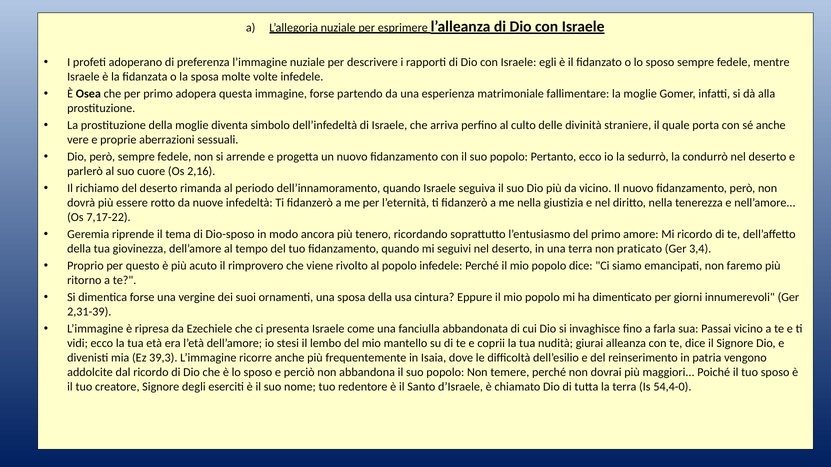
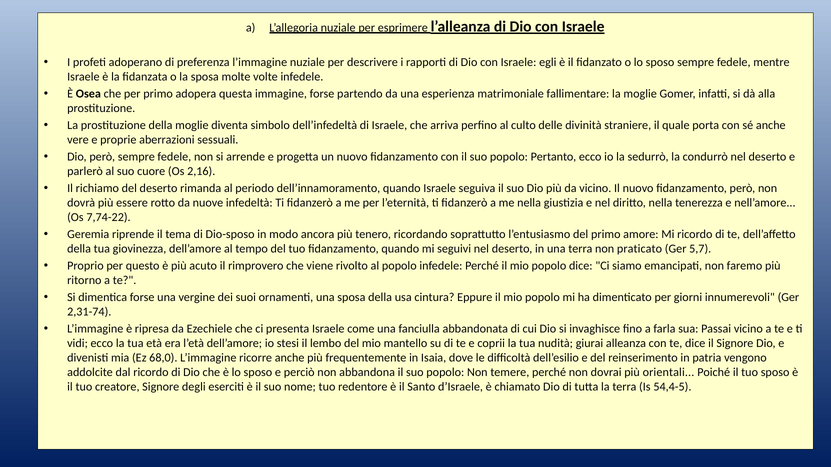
7,17-22: 7,17-22 -> 7,74-22
3,4: 3,4 -> 5,7
2,31-39: 2,31-39 -> 2,31-74
39,3: 39,3 -> 68,0
maggiori: maggiori -> orientali
54,4-0: 54,4-0 -> 54,4-5
